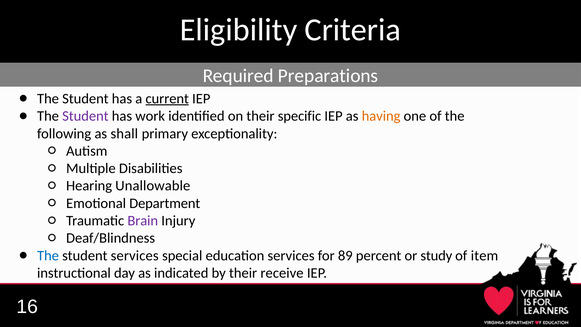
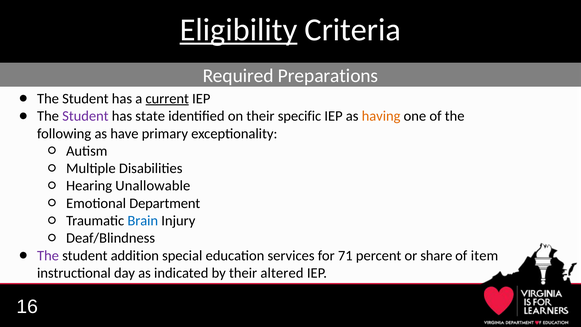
Eligibility underline: none -> present
work: work -> state
shall: shall -> have
Brain colour: purple -> blue
The at (48, 255) colour: blue -> purple
student services: services -> addition
89: 89 -> 71
study: study -> share
receive: receive -> altered
